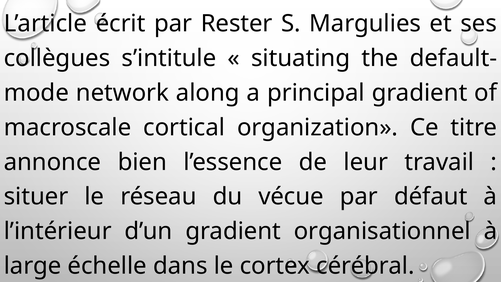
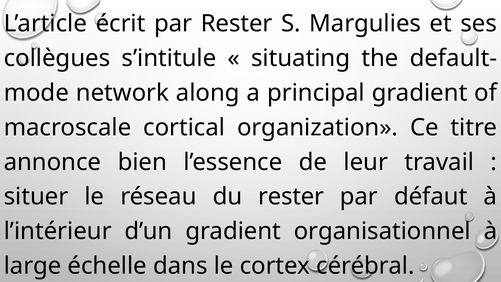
du vécue: vécue -> rester
